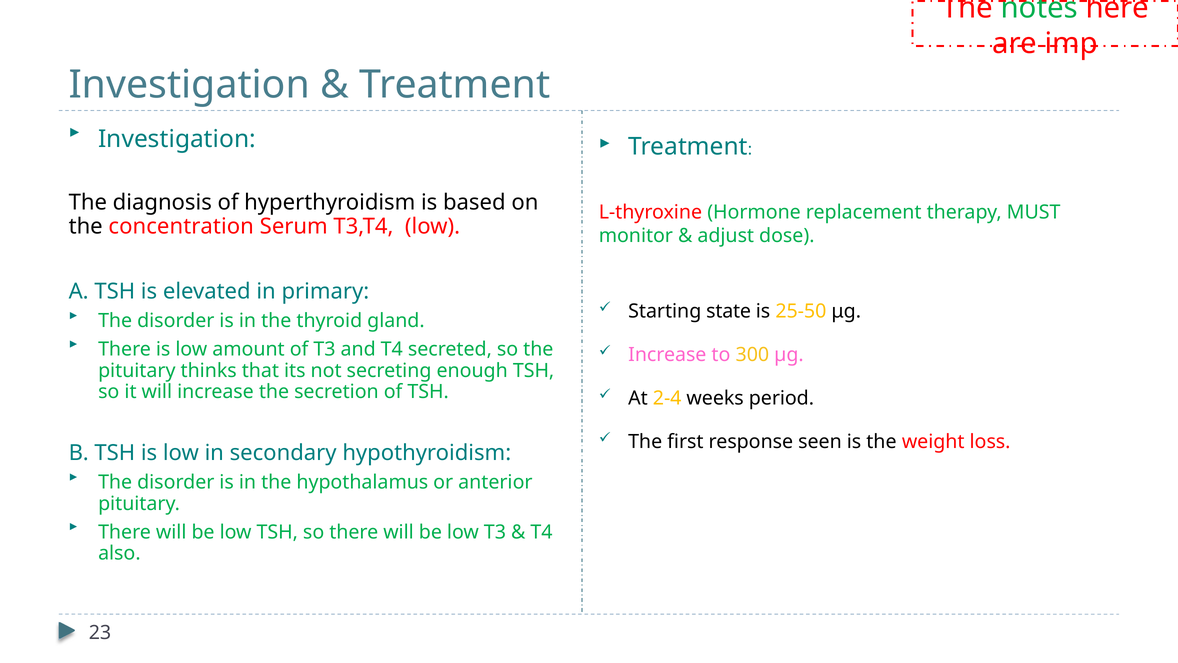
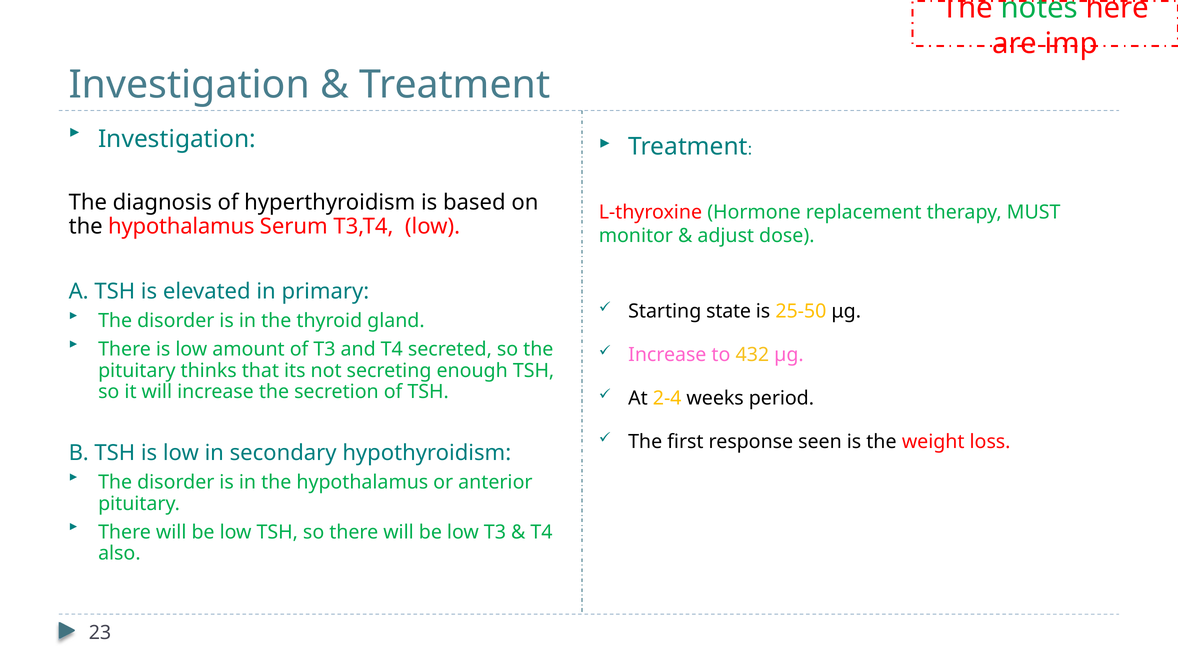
concentration at (181, 226): concentration -> hypothalamus
300: 300 -> 432
